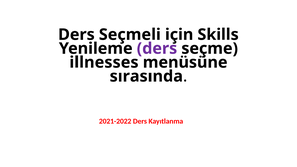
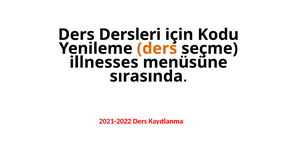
Seçmeli: Seçmeli -> Dersleri
Skills: Skills -> Kodu
ders at (157, 48) colour: purple -> orange
